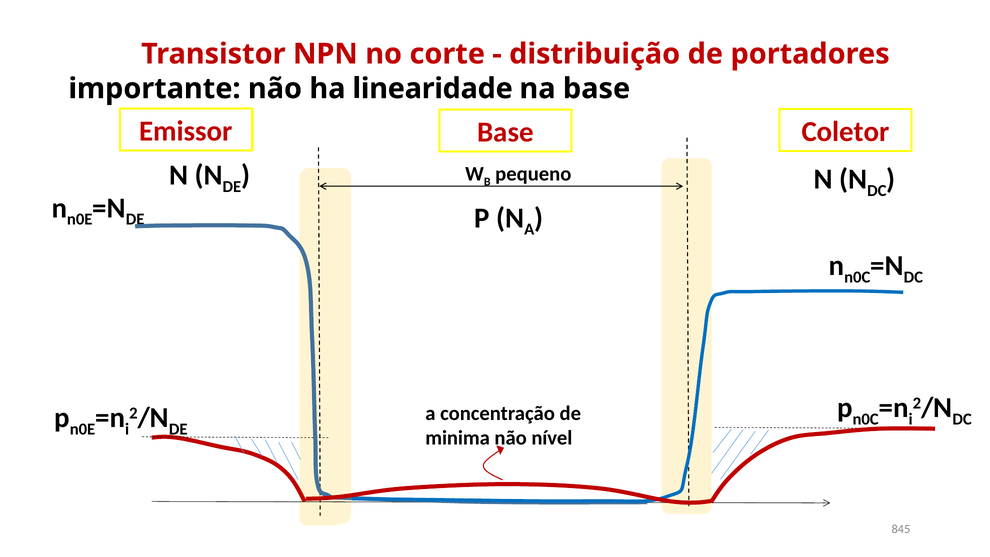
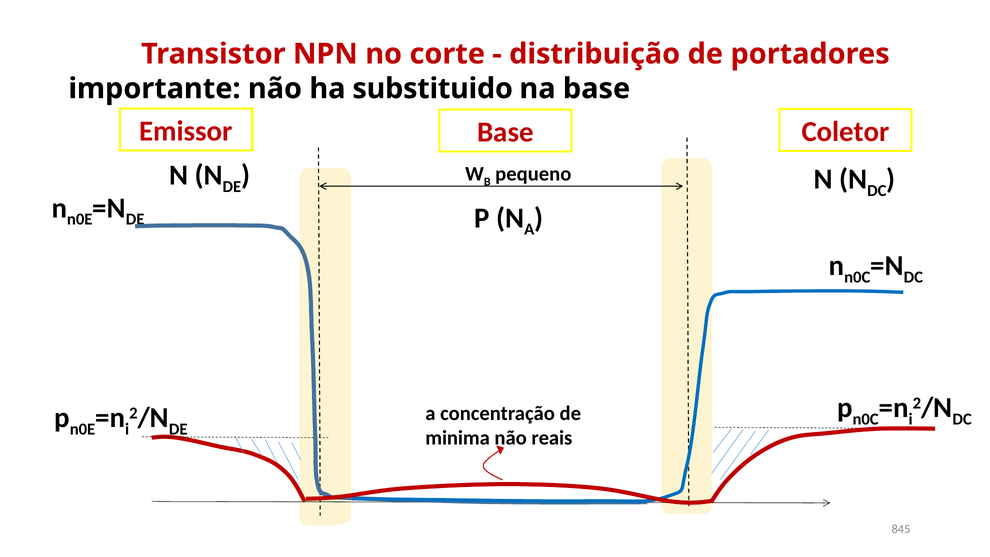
linearidade: linearidade -> substituido
nível: nível -> reais
